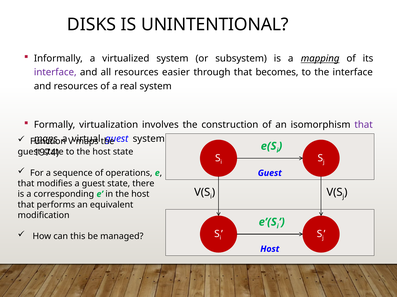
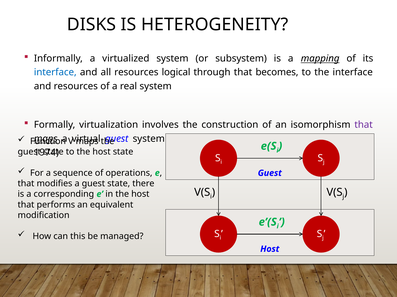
UNINTENTIONAL: UNINTENTIONAL -> HETEROGENEITY
interface at (55, 72) colour: purple -> blue
easier: easier -> logical
